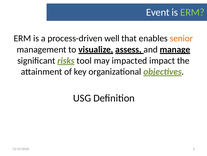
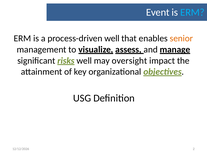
ERM at (192, 12) colour: light green -> light blue
tool at (84, 60): tool -> well
impacted: impacted -> oversight
